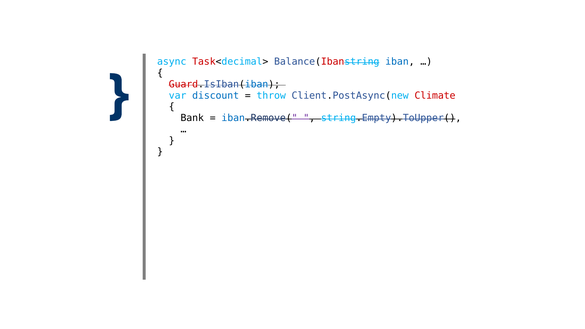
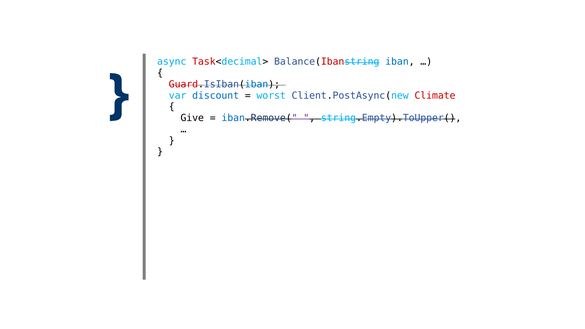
throw: throw -> worst
Bank: Bank -> Give
